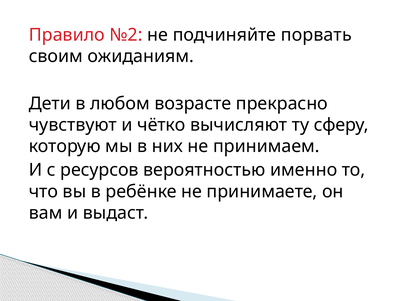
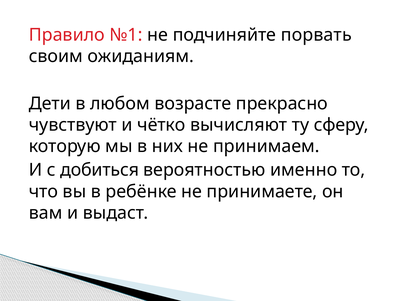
№2: №2 -> №1
ресурсов: ресурсов -> добиться
